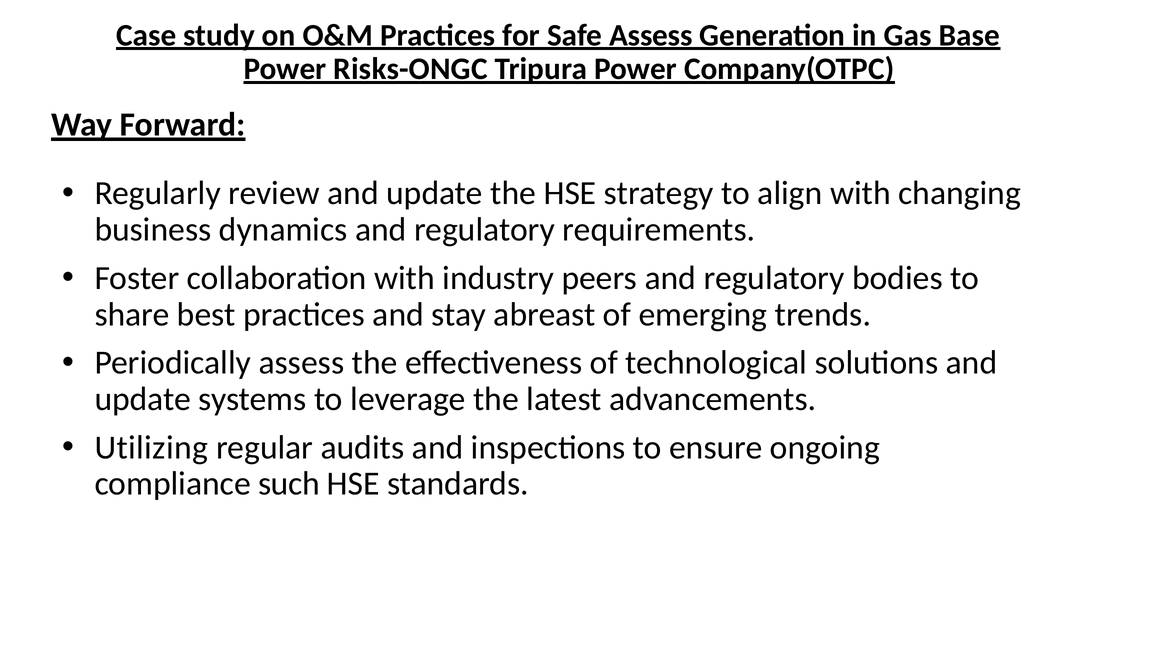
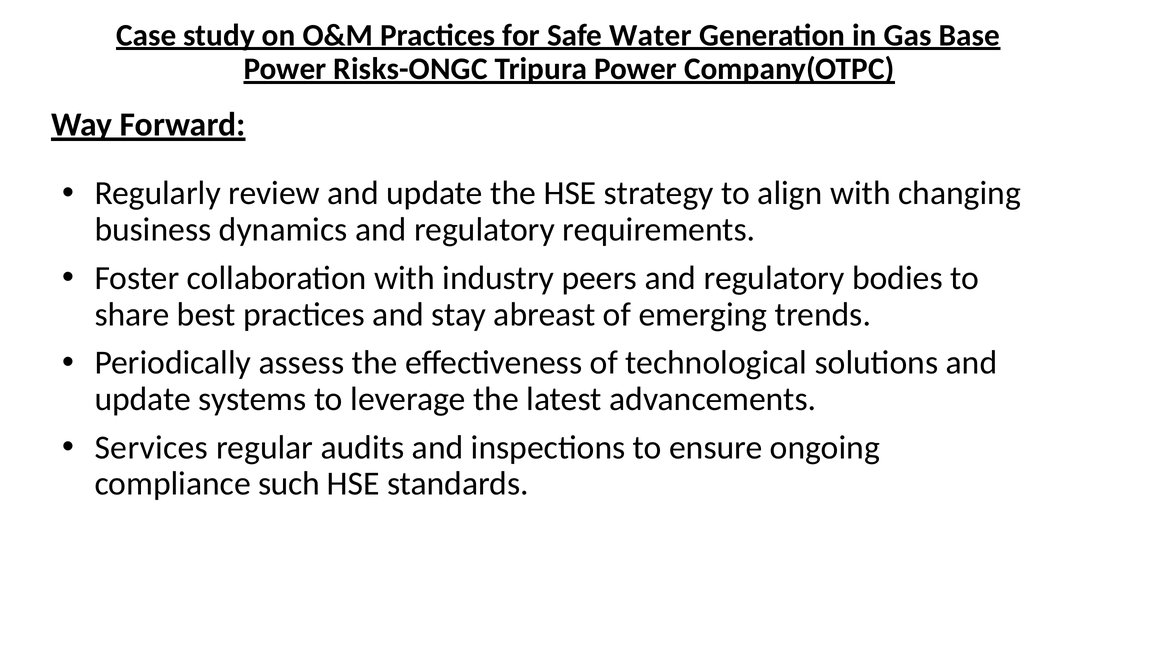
Safe Assess: Assess -> Water
Utilizing: Utilizing -> Services
